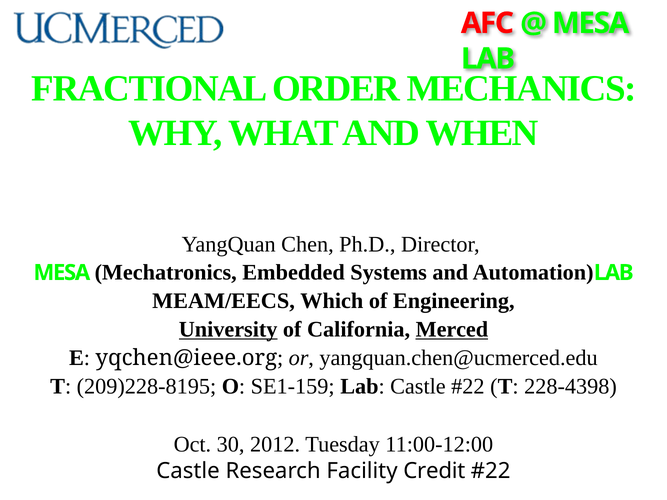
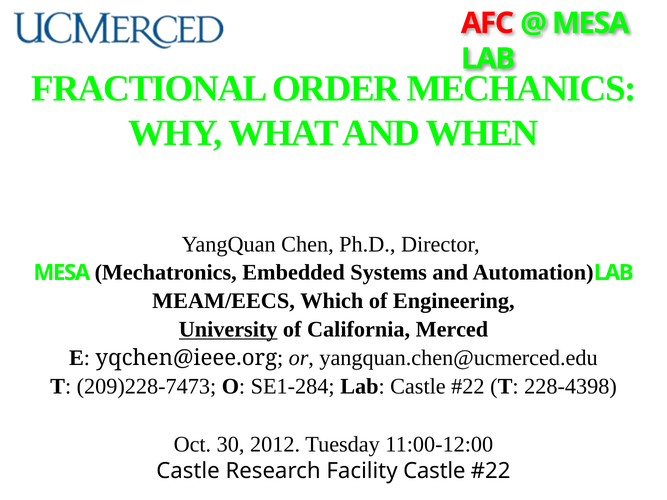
Merced underline: present -> none
209)228-8195: 209)228-8195 -> 209)228-7473
SE1-159: SE1-159 -> SE1-284
Facility Credit: Credit -> Castle
